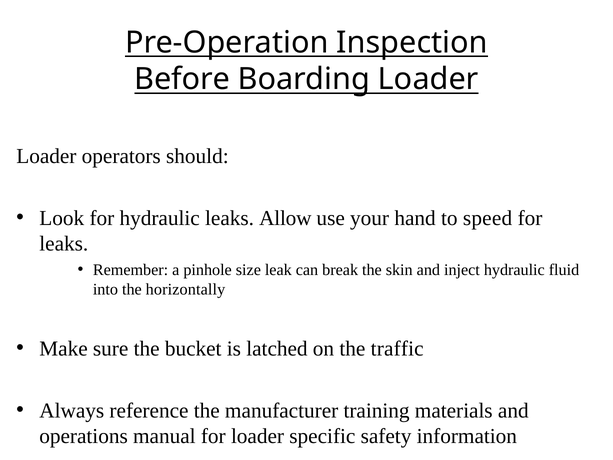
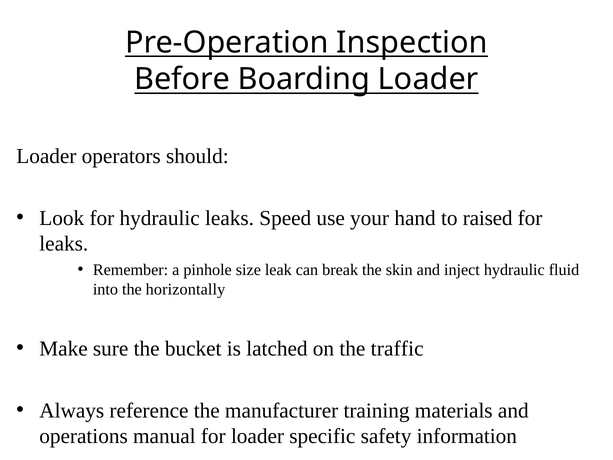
Allow: Allow -> Speed
speed: speed -> raised
